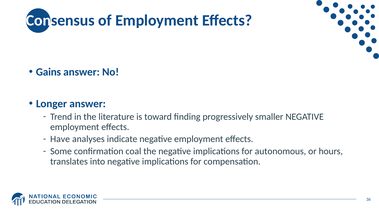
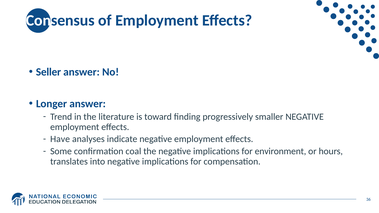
Gains: Gains -> Seller
autonomous: autonomous -> environment
